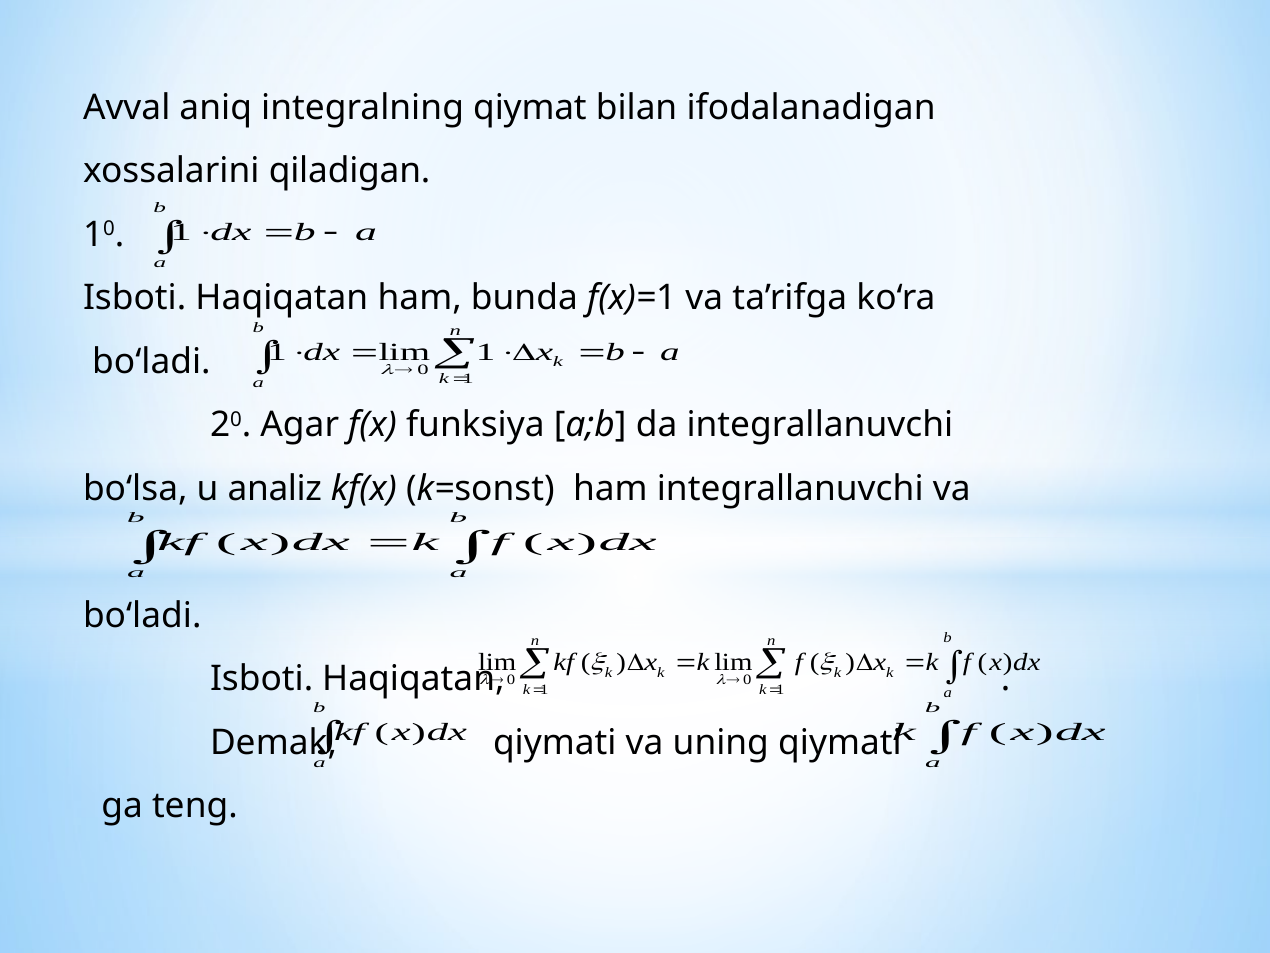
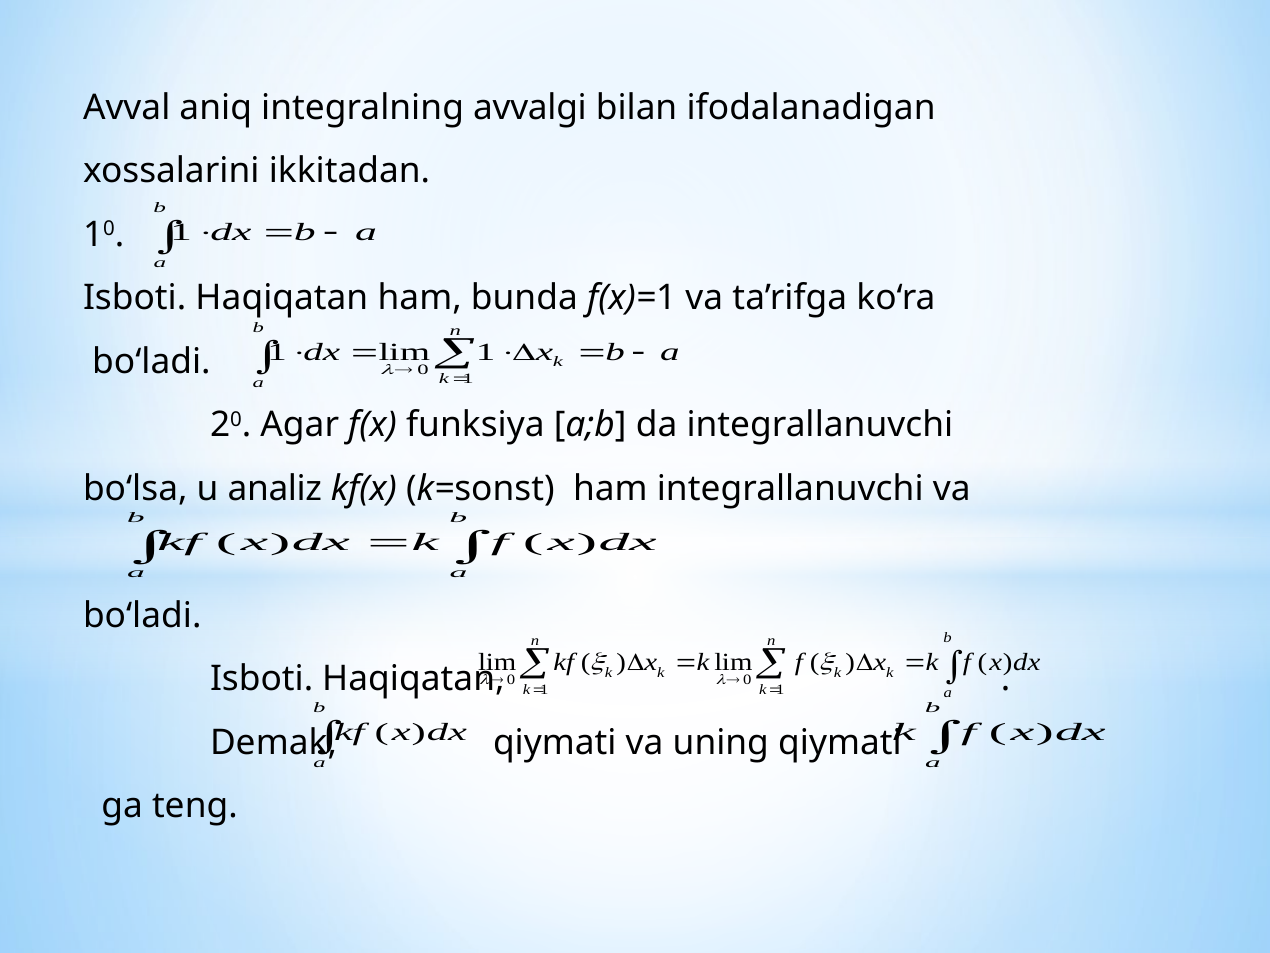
qiymat: qiymat -> avvalgi
qiladigan: qiladigan -> ikkitadan
